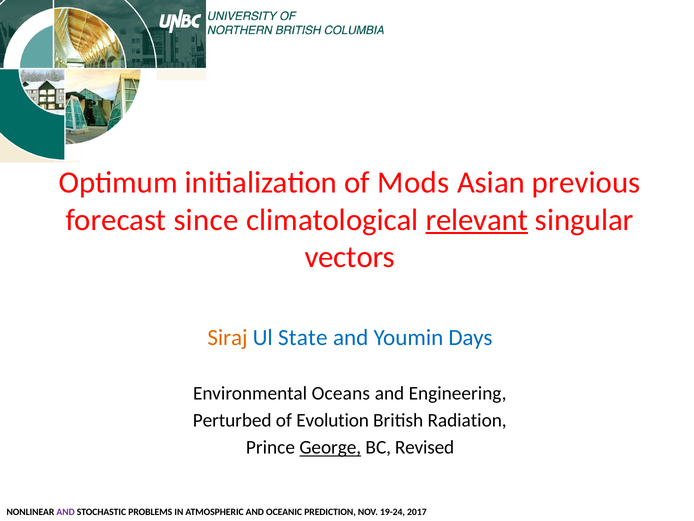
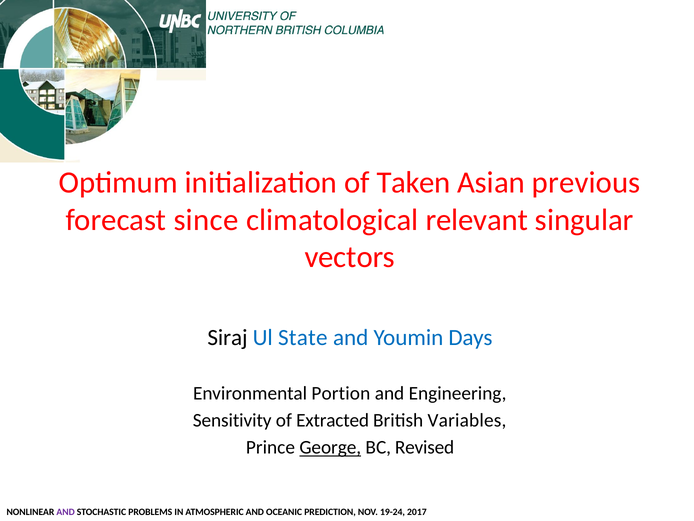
Mods: Mods -> Taken
relevant underline: present -> none
Siraj colour: orange -> black
Oceans: Oceans -> Portion
Perturbed: Perturbed -> Sensitivity
Evolution: Evolution -> Extracted
Radiation: Radiation -> Variables
